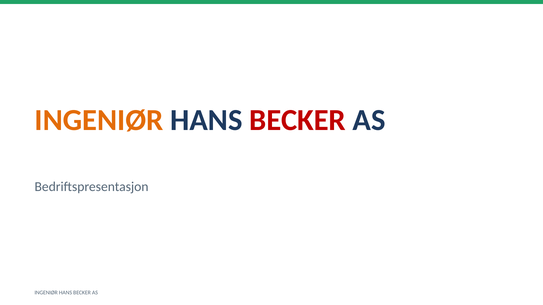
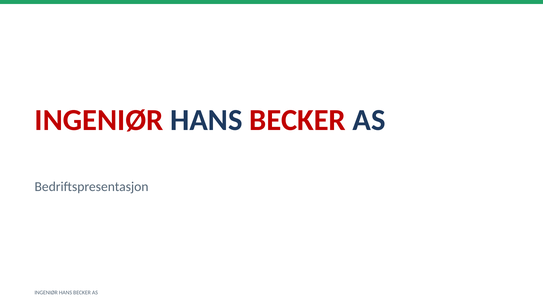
INGENIØR at (99, 120) colour: orange -> red
